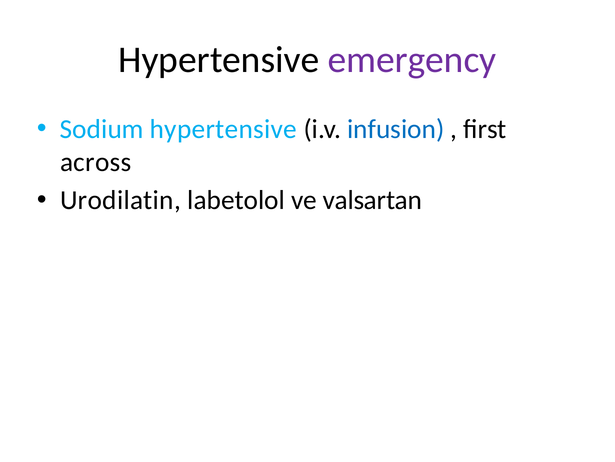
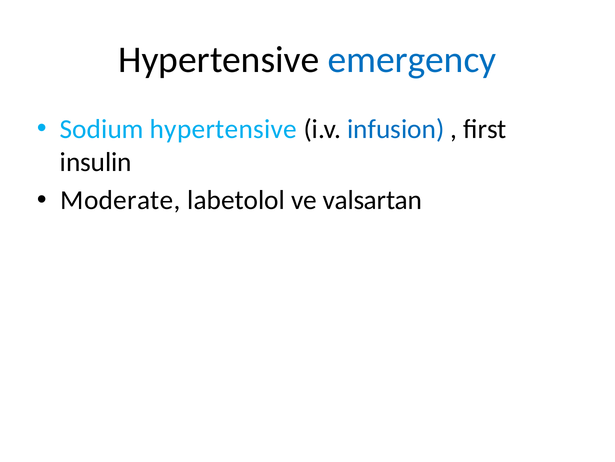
emergency colour: purple -> blue
across: across -> insulin
Urodilatin: Urodilatin -> Moderate
